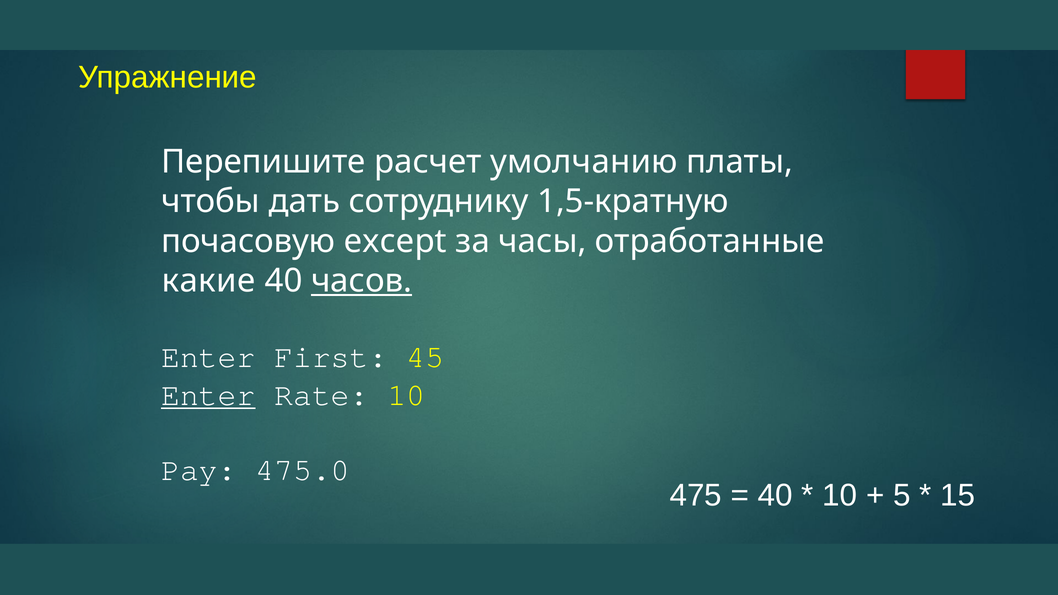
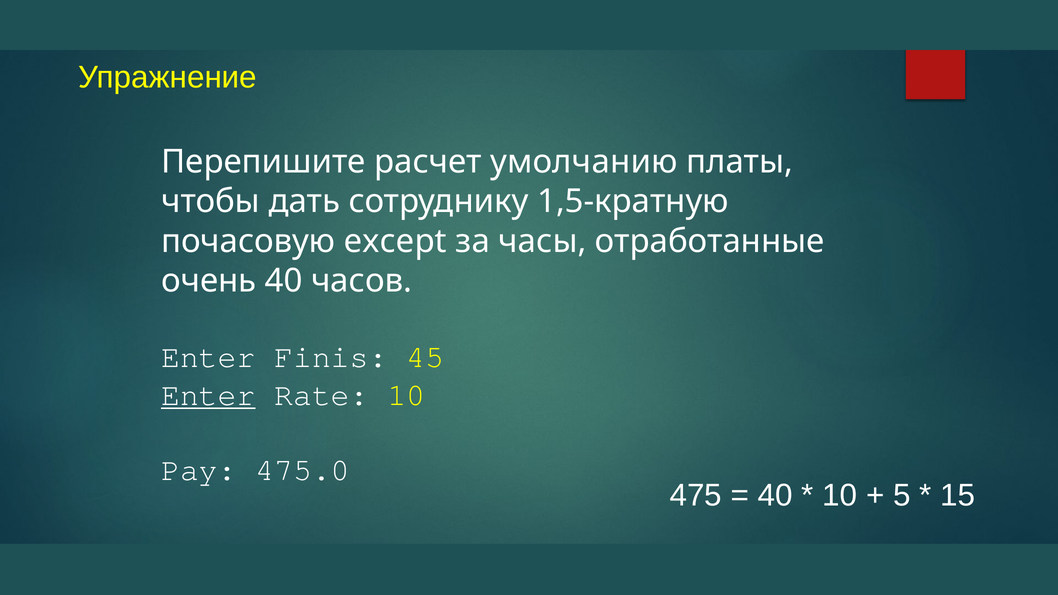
какие: какие -> очень
часов underline: present -> none
First: First -> Finis
